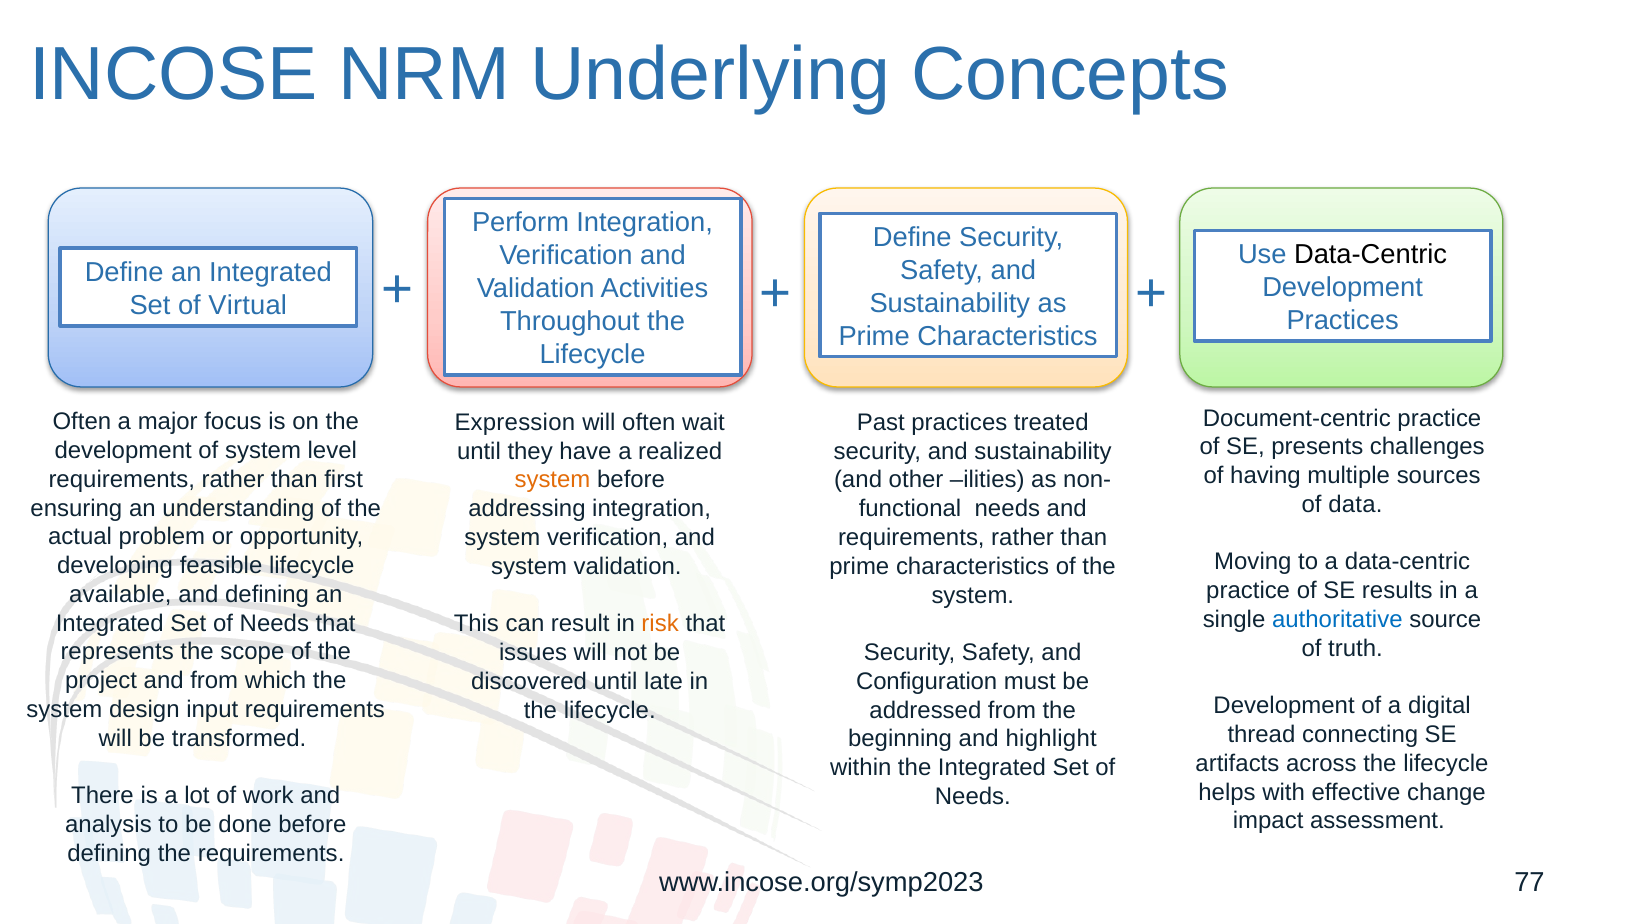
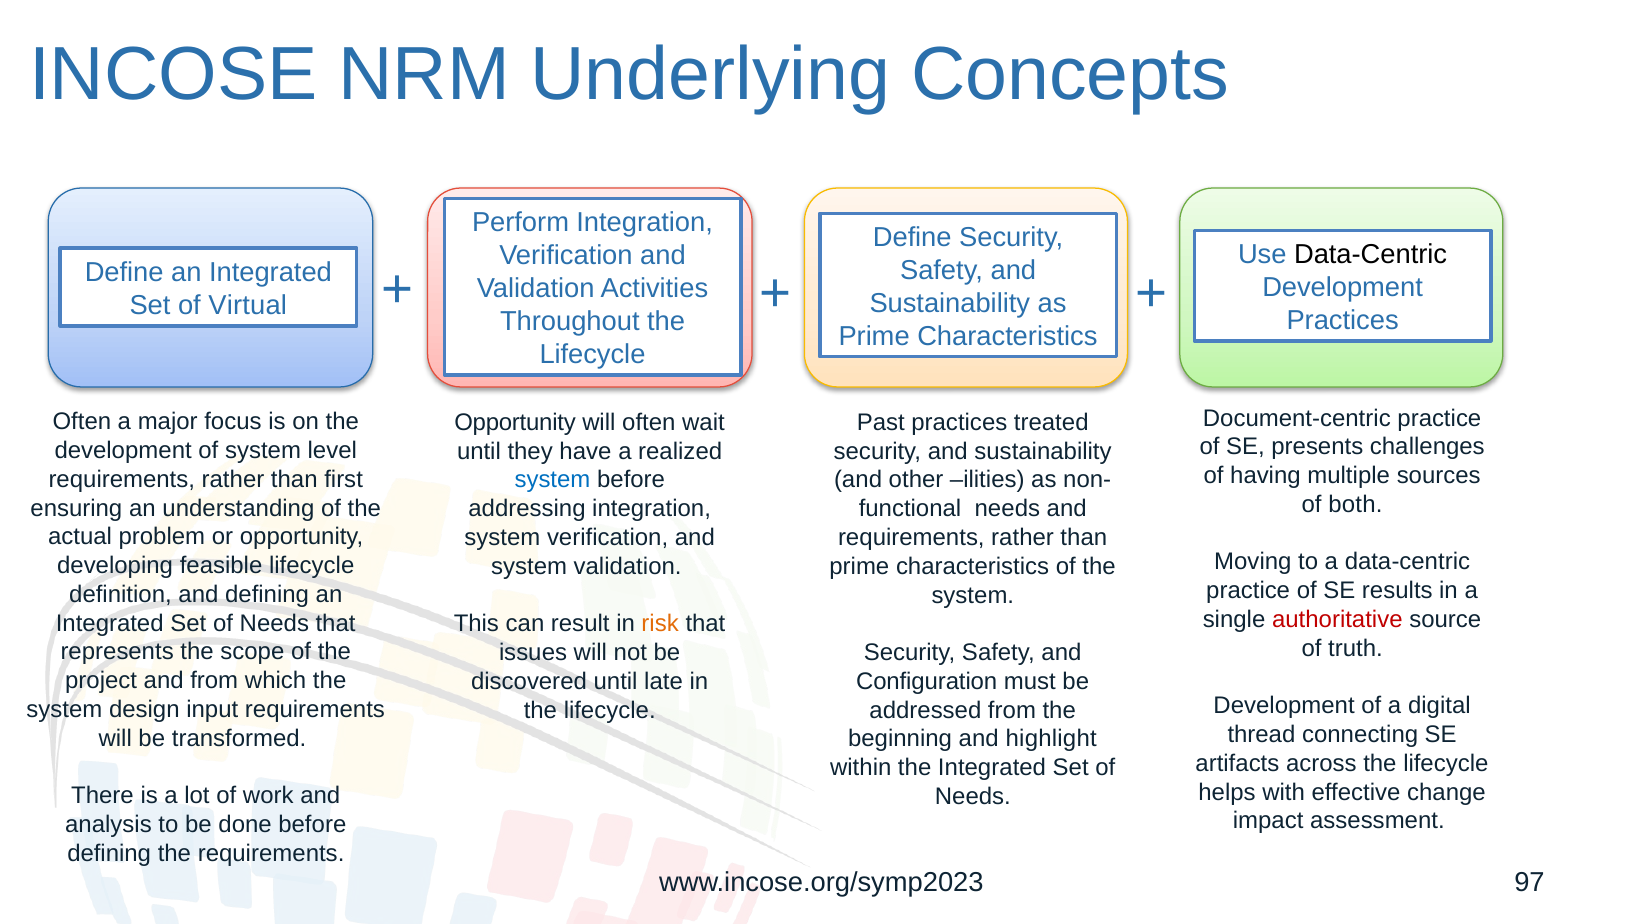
Expression at (515, 422): Expression -> Opportunity
system at (552, 480) colour: orange -> blue
data: data -> both
available: available -> definition
authoritative colour: blue -> red
77: 77 -> 97
